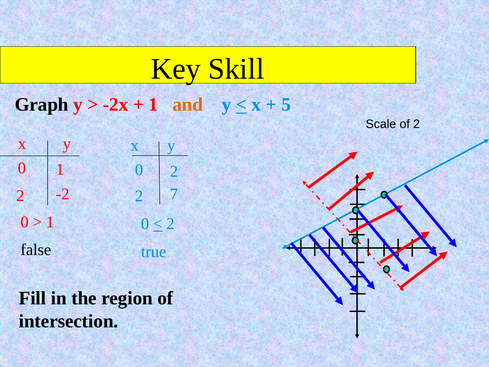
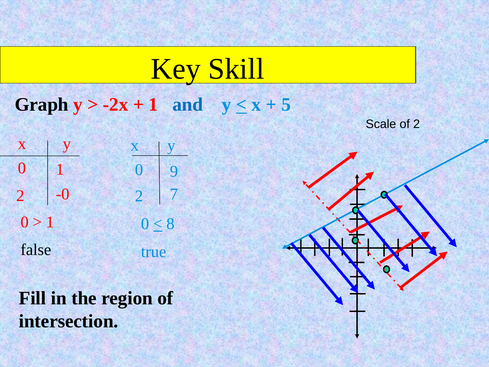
and colour: orange -> blue
2 at (174, 171): 2 -> 9
-2: -2 -> -0
2 at (170, 224): 2 -> 8
